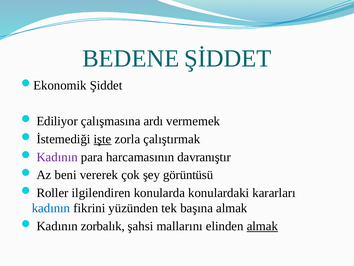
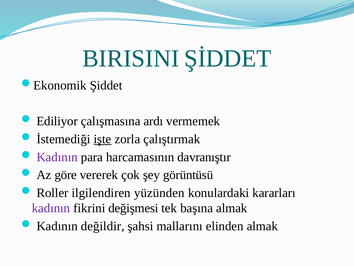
BEDENE: BEDENE -> BIRISINI
beni: beni -> göre
konularda: konularda -> yüzünden
kadının at (51, 208) colour: blue -> purple
yüzünden: yüzünden -> değişmesi
zorbalık: zorbalık -> değildir
almak at (262, 226) underline: present -> none
